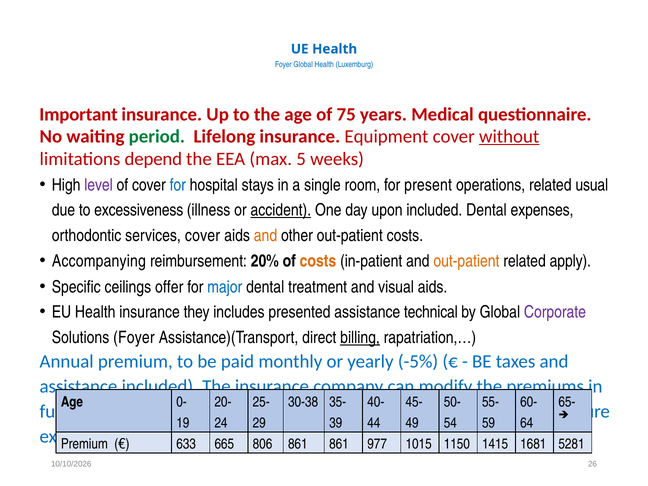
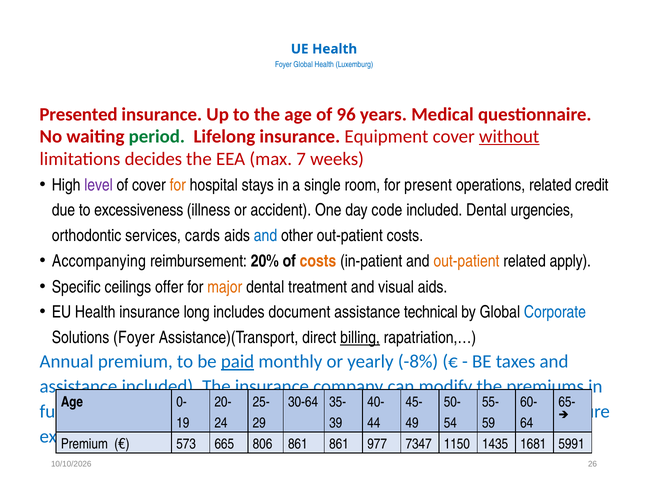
Important: Important -> Presented
75: 75 -> 96
depend: depend -> decides
5: 5 -> 7
for at (178, 185) colour: blue -> orange
usual: usual -> credit
accident underline: present -> none
upon: upon -> code
expenses: expenses -> urgencies
services cover: cover -> cards
and at (265, 235) colour: orange -> blue
major colour: blue -> orange
they: they -> long
presented: presented -> document
Corporate colour: purple -> blue
paid underline: none -> present
-5%: -5% -> -8%
30-38: 30-38 -> 30-64
633: 633 -> 573
1015: 1015 -> 7347
1415: 1415 -> 1435
5281: 5281 -> 5991
